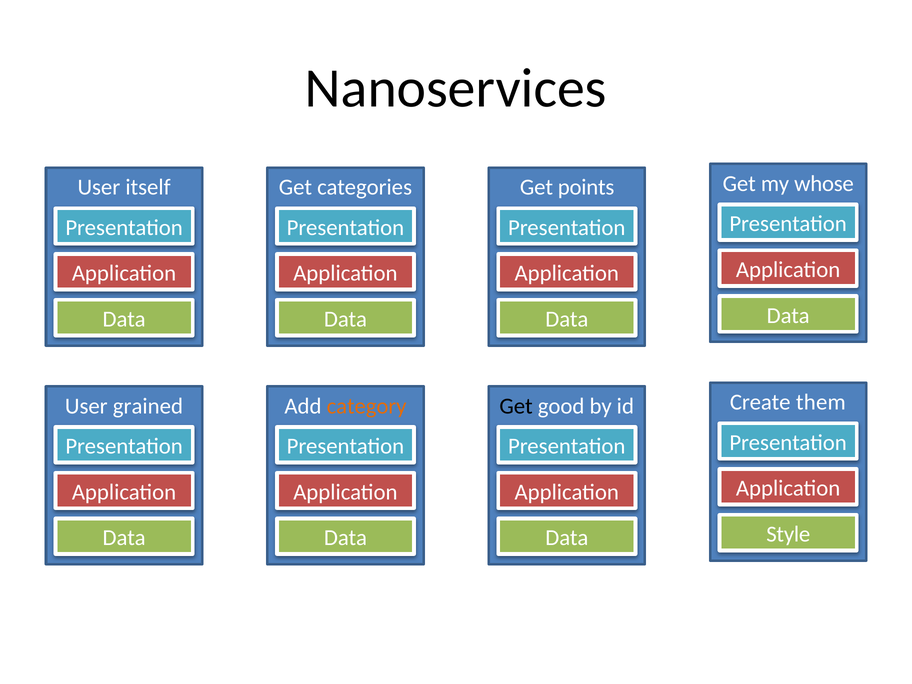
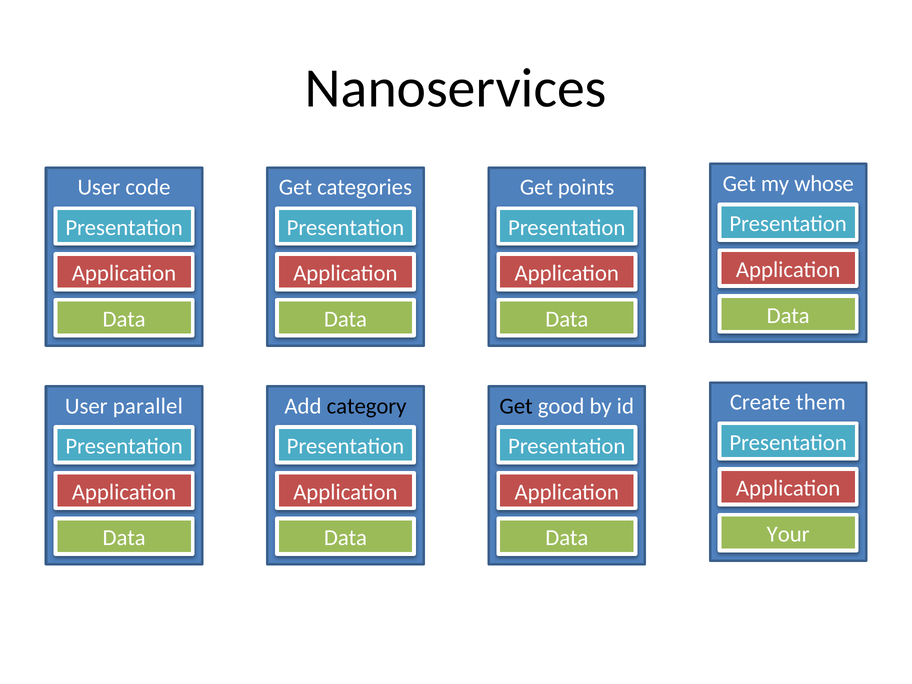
itself: itself -> code
grained: grained -> parallel
category colour: orange -> black
Style: Style -> Your
